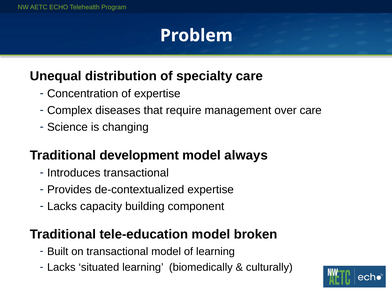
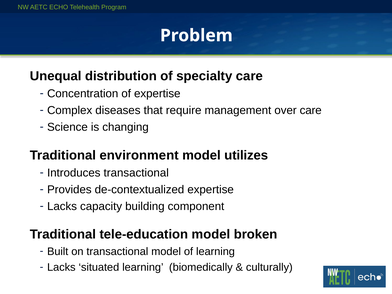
development: development -> environment
always: always -> utilizes
